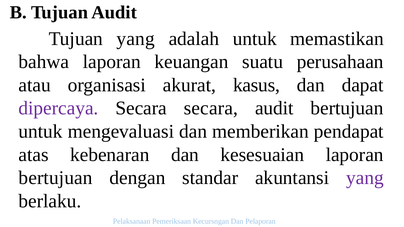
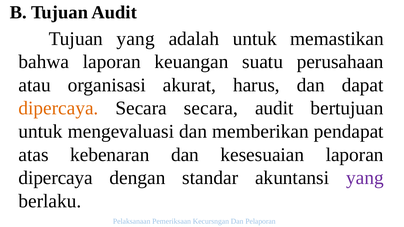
kasus: kasus -> harus
dipercaya at (59, 108) colour: purple -> orange
bertujuan at (56, 178): bertujuan -> dipercaya
